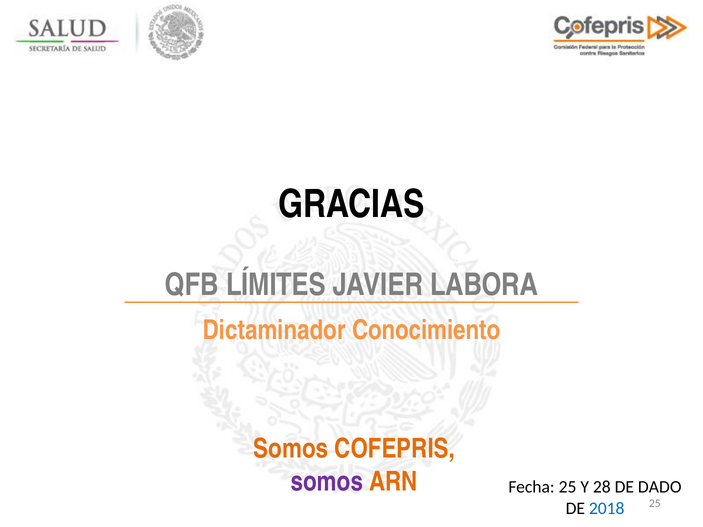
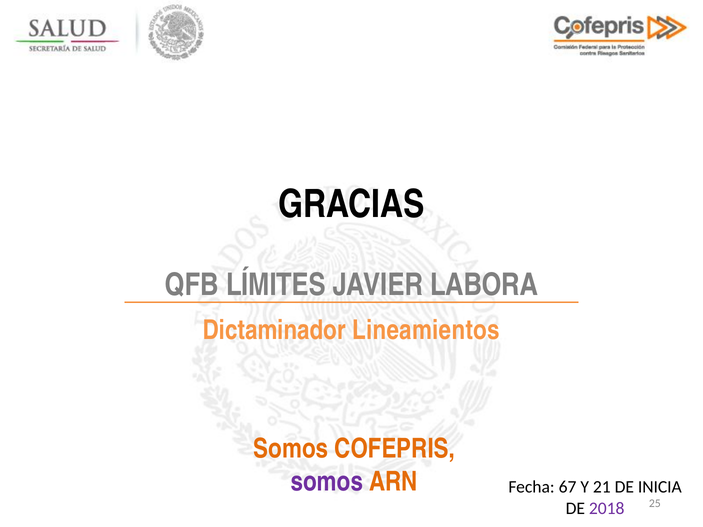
Conocimiento: Conocimiento -> Lineamientos
Fecha 25: 25 -> 67
28: 28 -> 21
DADO: DADO -> INICIA
2018 colour: blue -> purple
